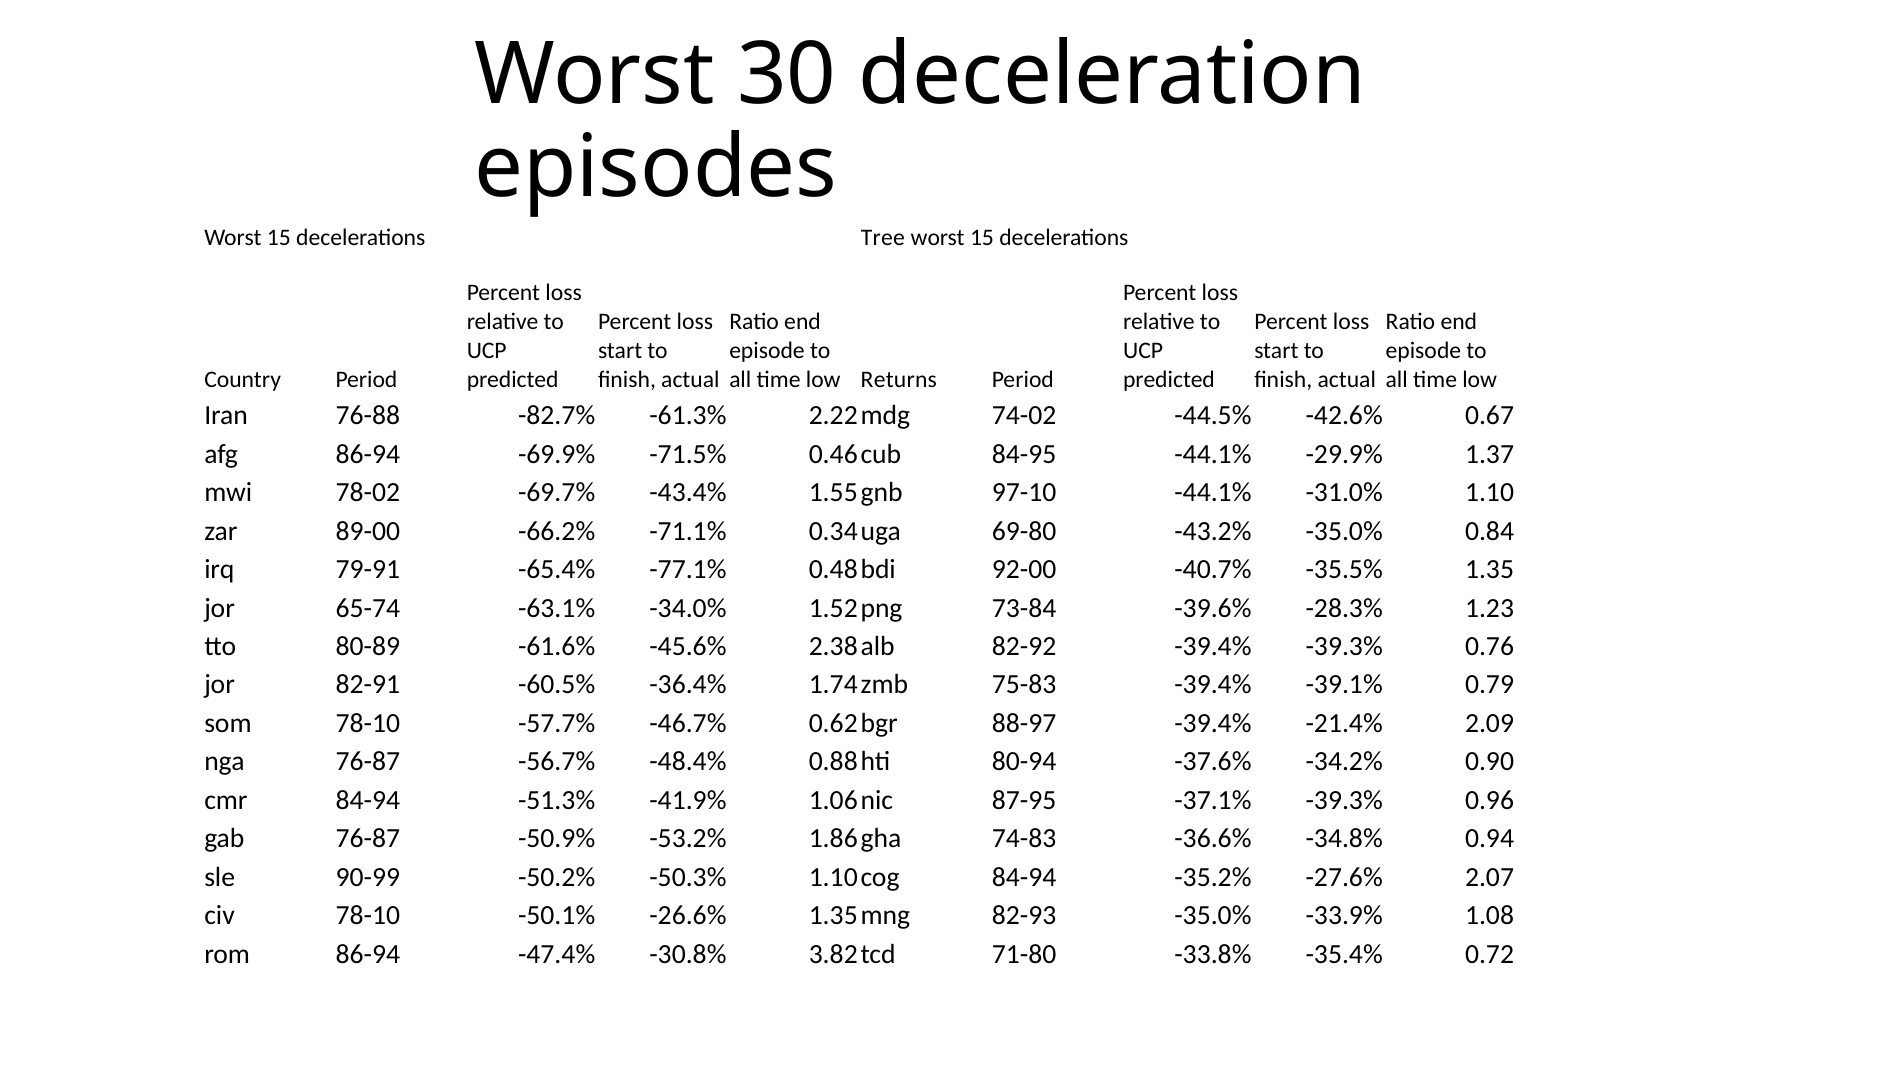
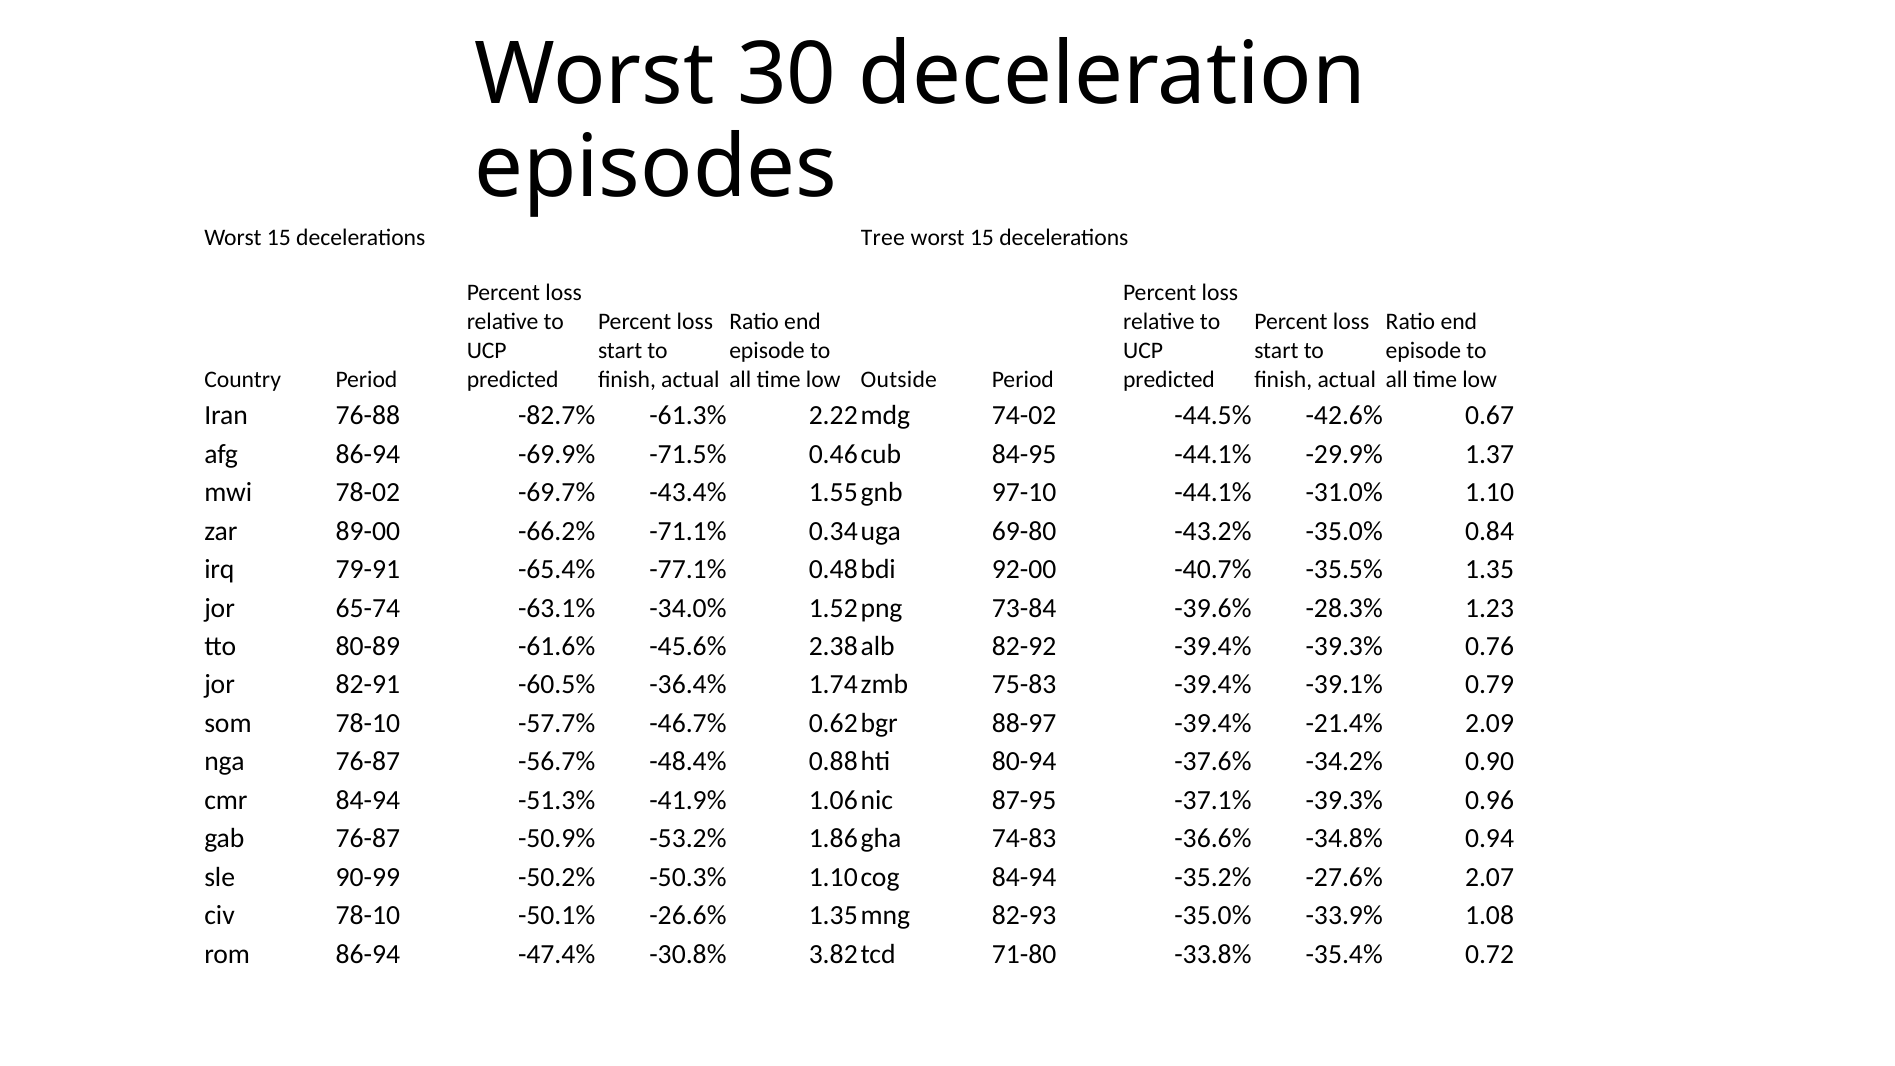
Returns: Returns -> Outside
